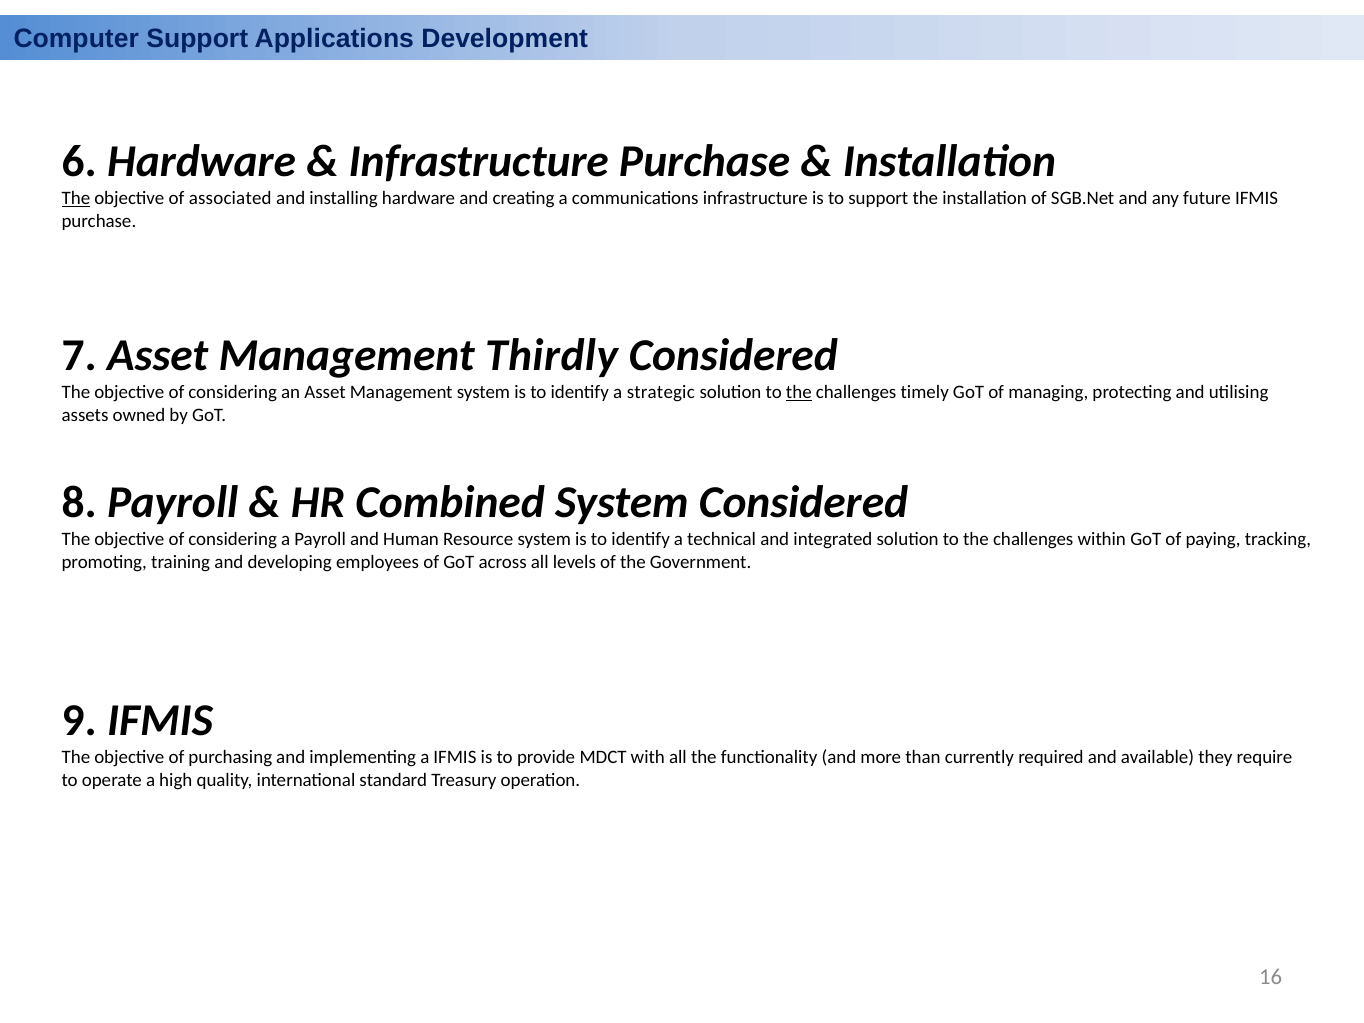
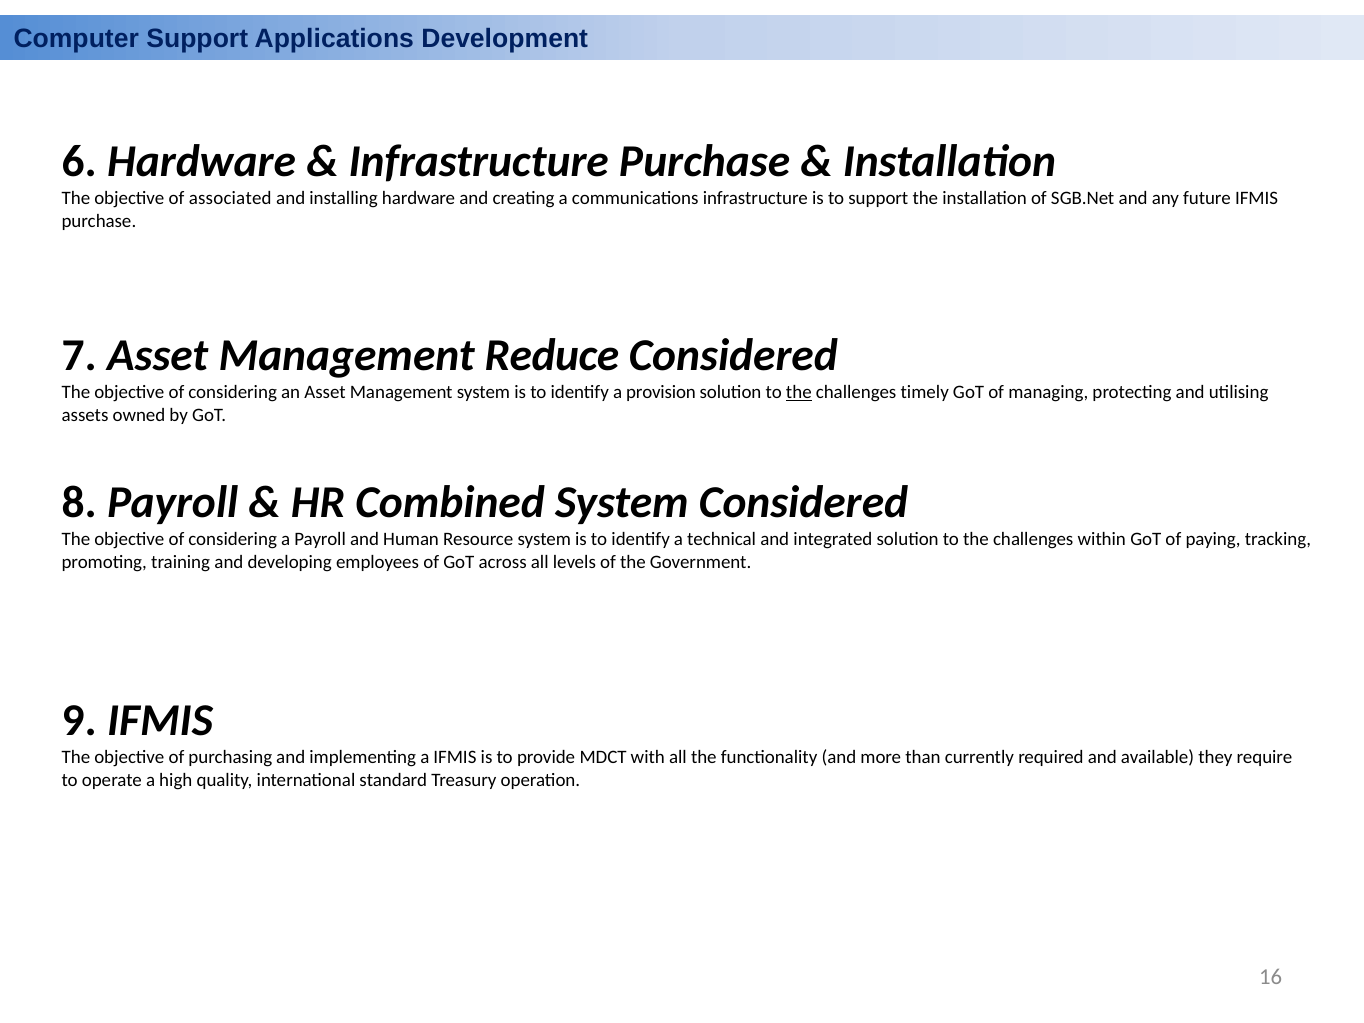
The at (76, 199) underline: present -> none
Thirdly: Thirdly -> Reduce
strategic: strategic -> provision
